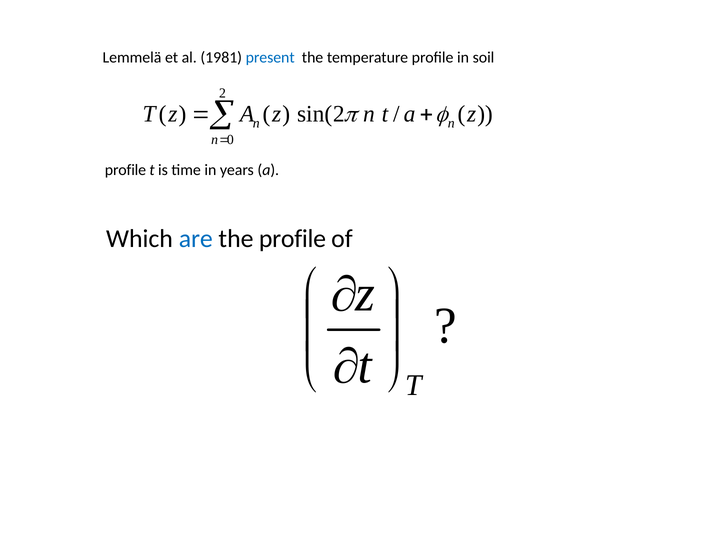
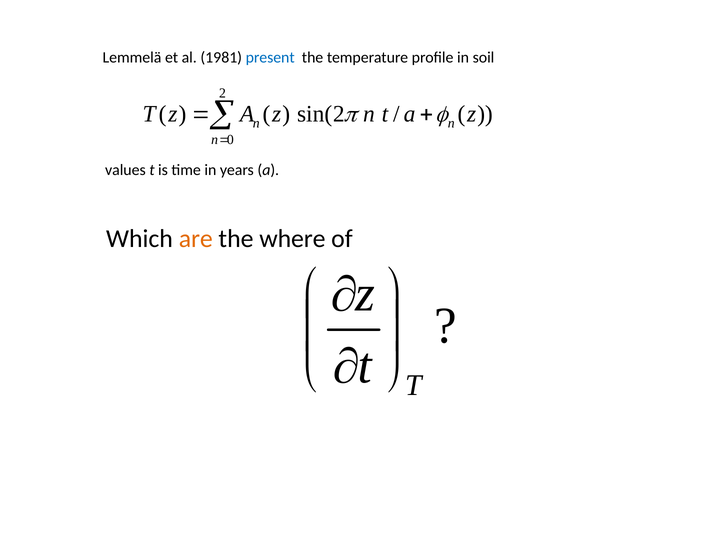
profile at (125, 170): profile -> values
are colour: blue -> orange
the profile: profile -> where
